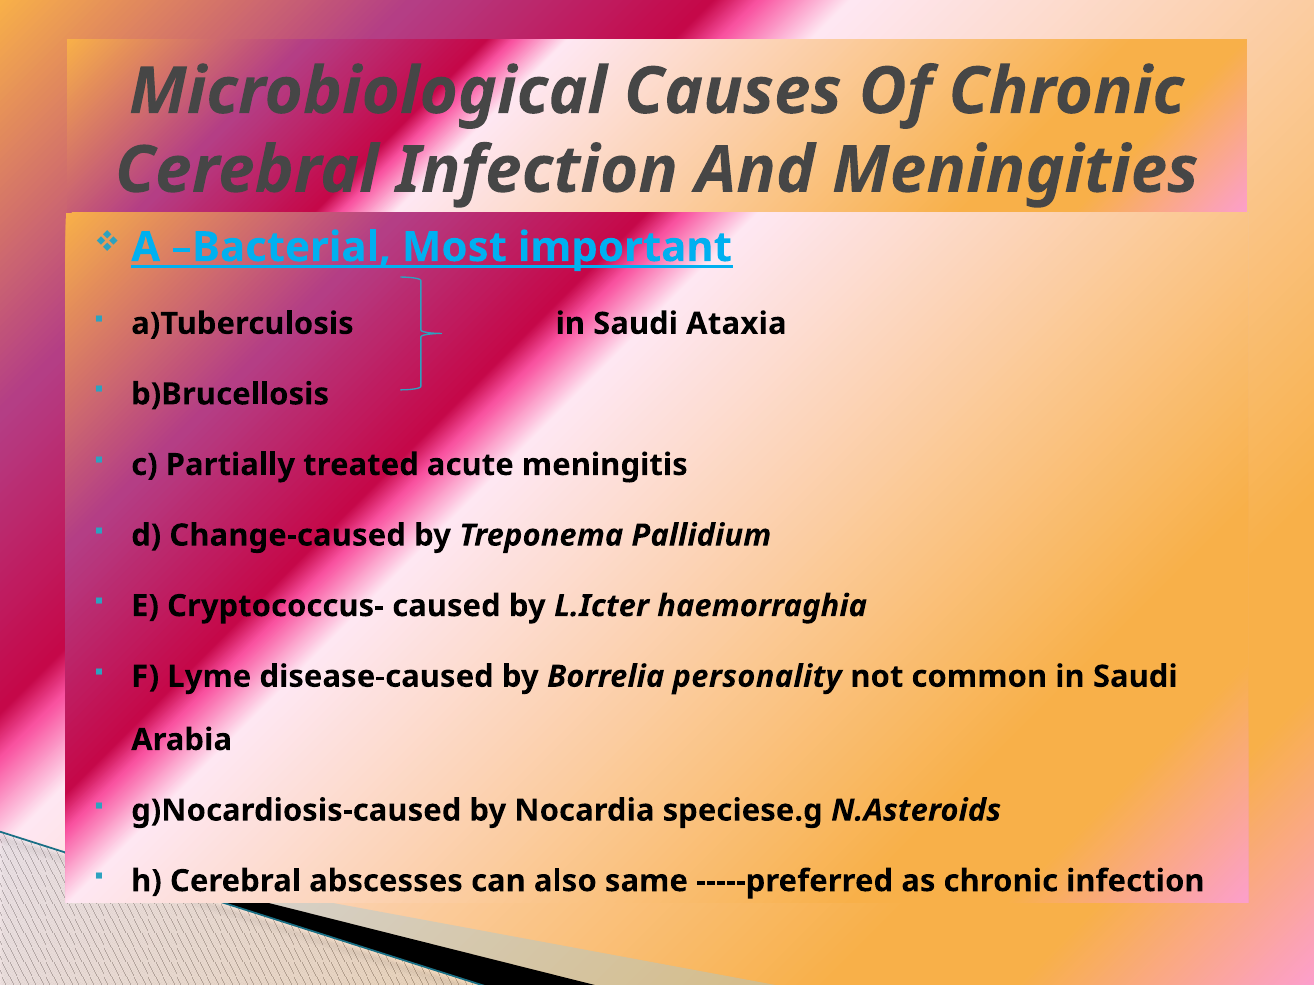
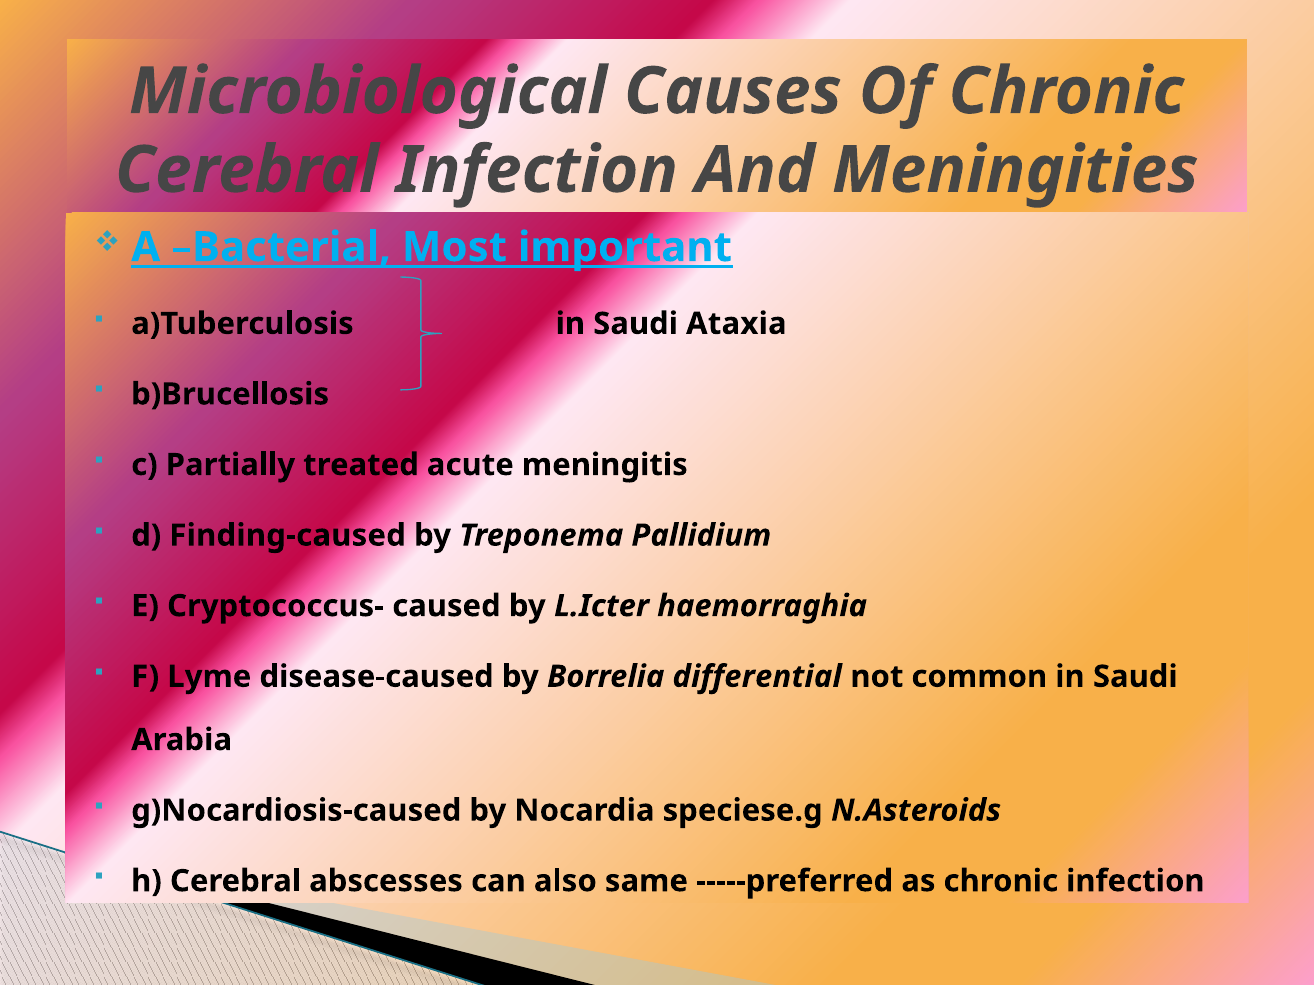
Change-caused: Change-caused -> Finding-caused
personality: personality -> differential
